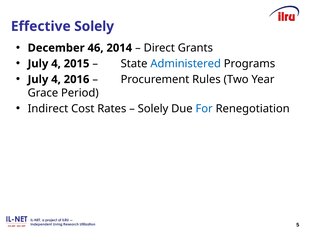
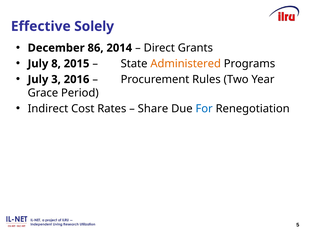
46: 46 -> 86
4 at (56, 64): 4 -> 8
Administered colour: blue -> orange
4 at (56, 79): 4 -> 3
Solely at (153, 108): Solely -> Share
